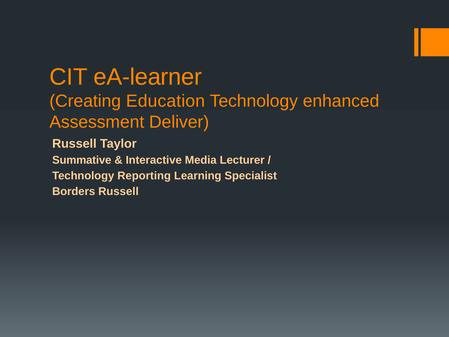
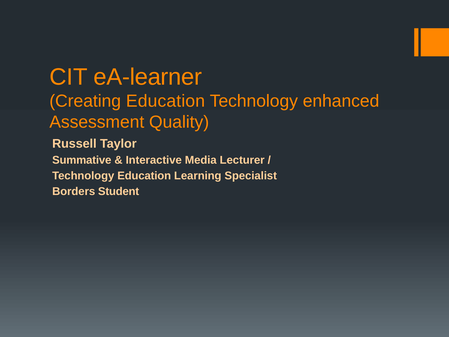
Deliver: Deliver -> Quality
Technology Reporting: Reporting -> Education
Borders Russell: Russell -> Student
